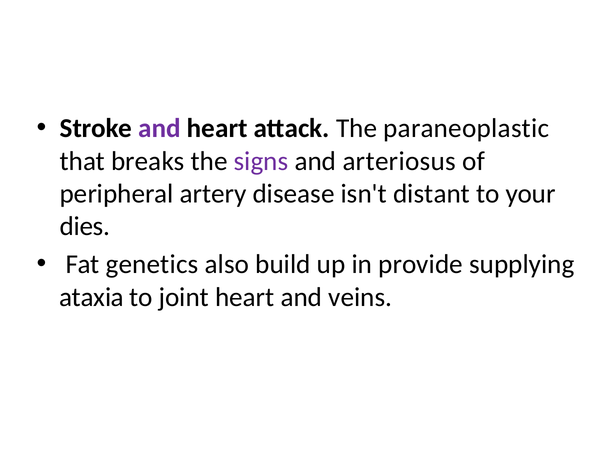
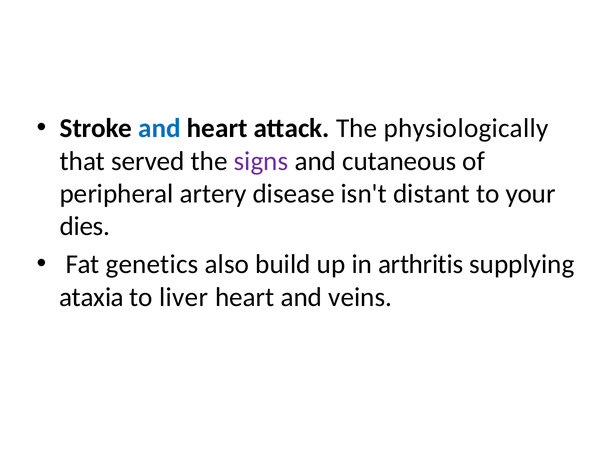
and at (159, 128) colour: purple -> blue
paraneoplastic: paraneoplastic -> physiologically
breaks: breaks -> served
arteriosus: arteriosus -> cutaneous
provide: provide -> arthritis
joint: joint -> liver
